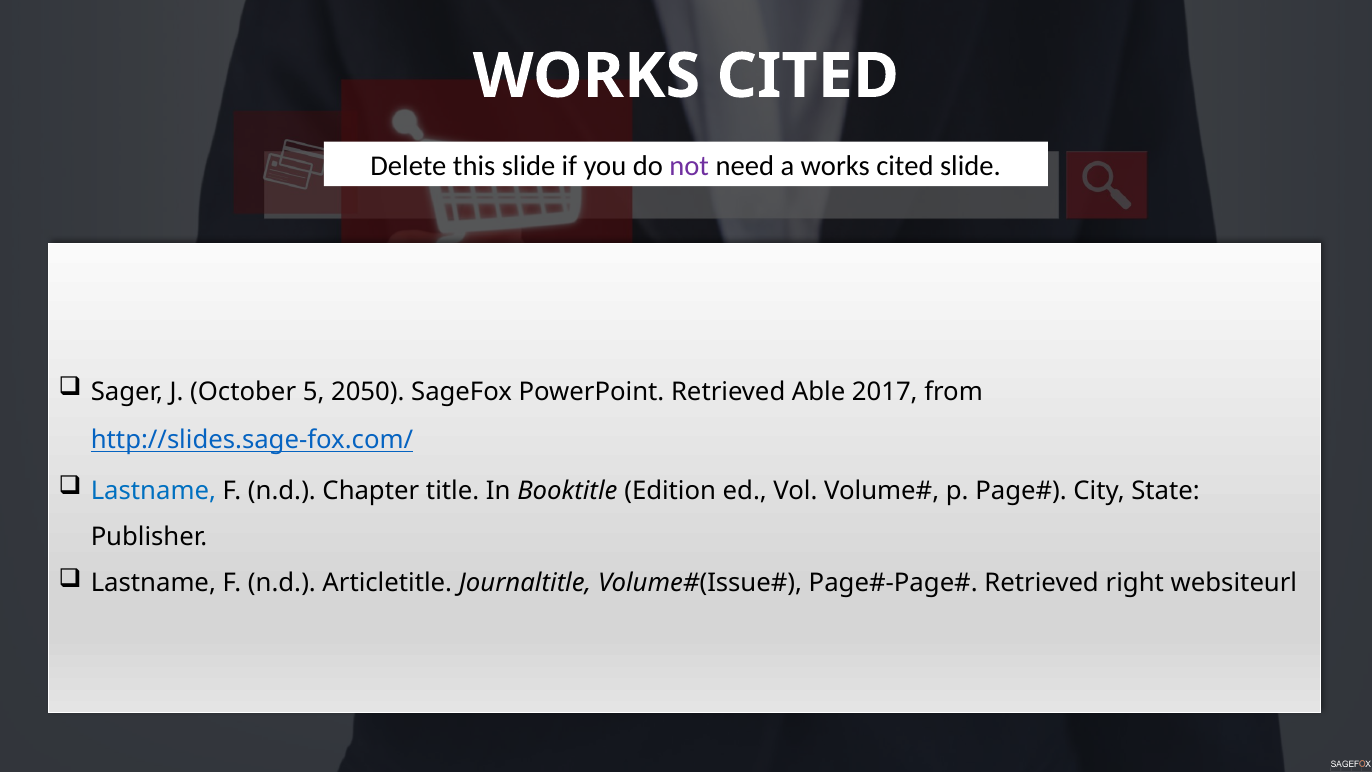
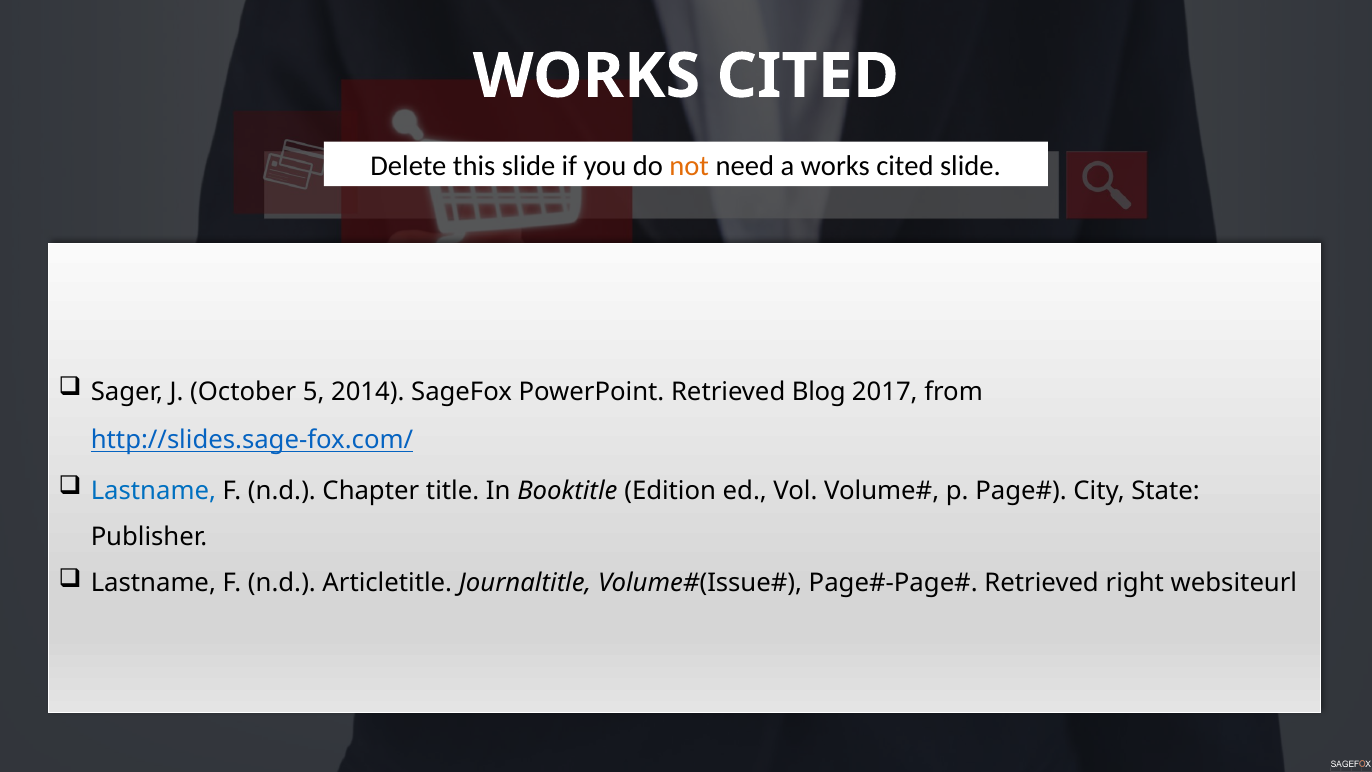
not colour: purple -> orange
2050: 2050 -> 2014
Able: Able -> Blog
